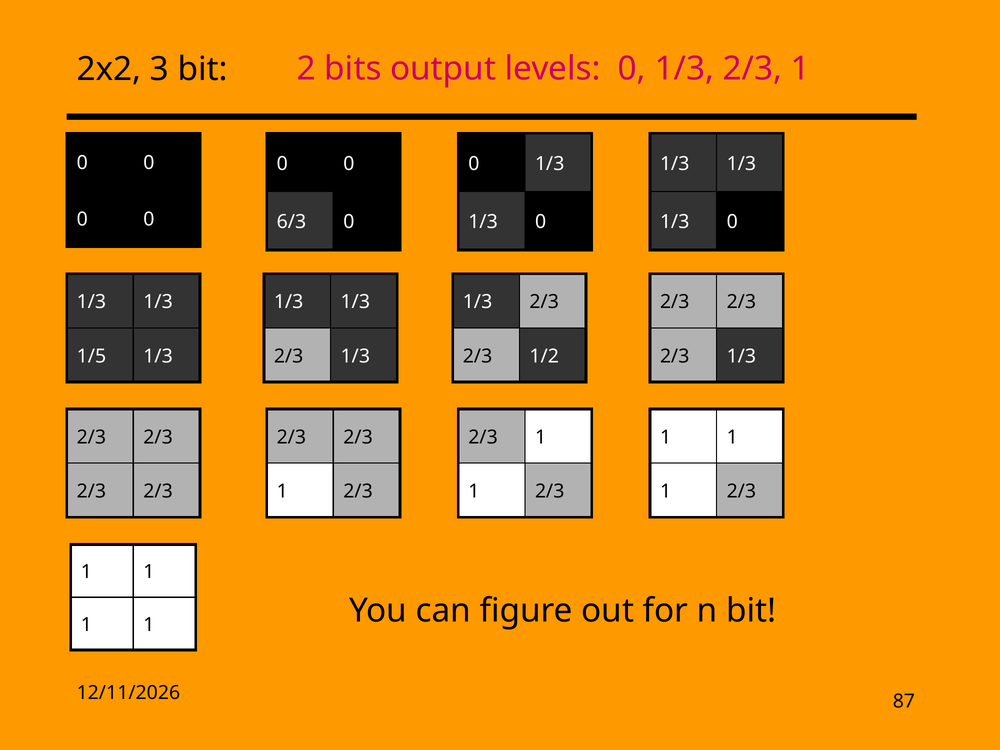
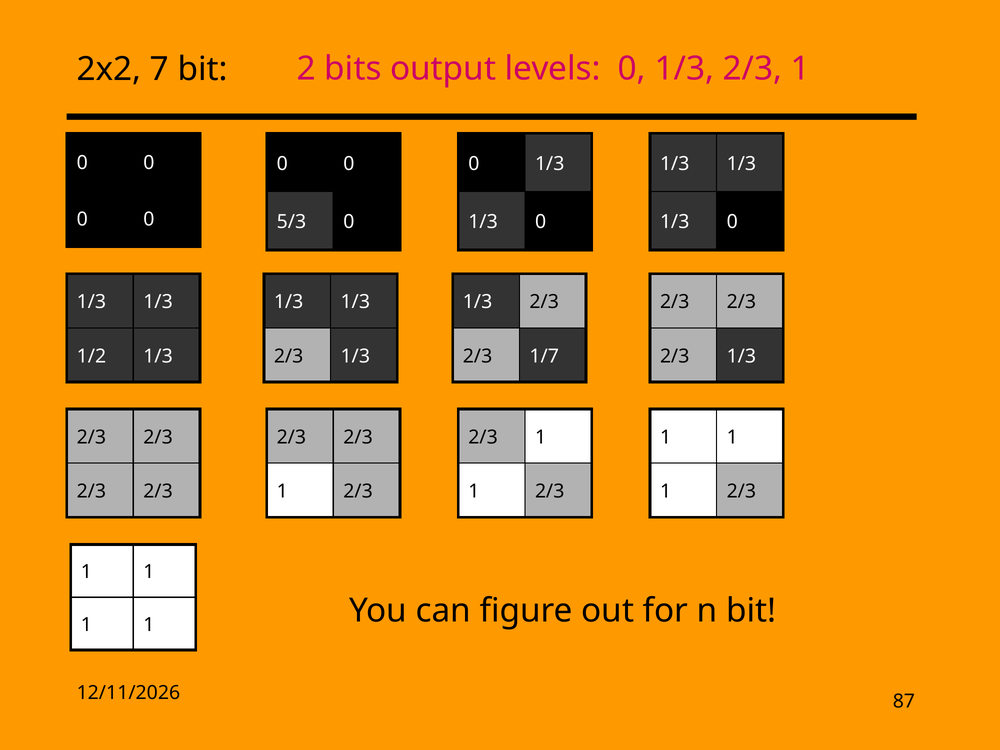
3: 3 -> 7
6/3: 6/3 -> 5/3
1/5: 1/5 -> 1/2
1/2: 1/2 -> 1/7
